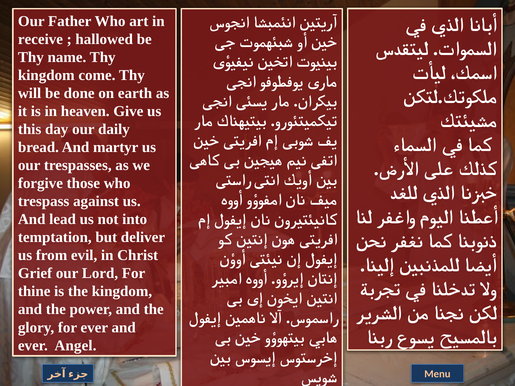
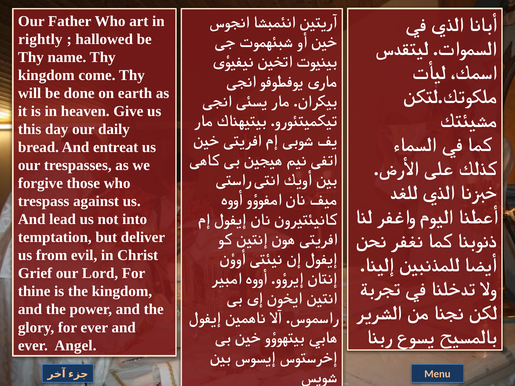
receive: receive -> rightly
martyr: martyr -> entreat
